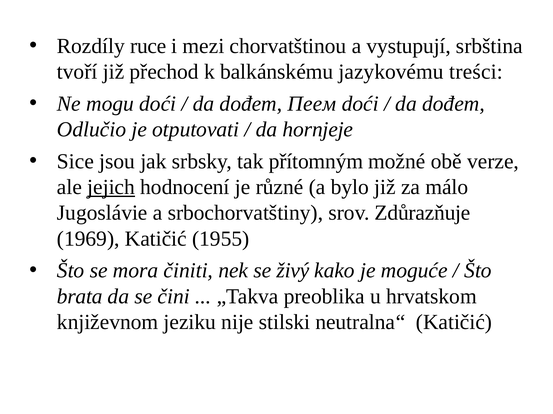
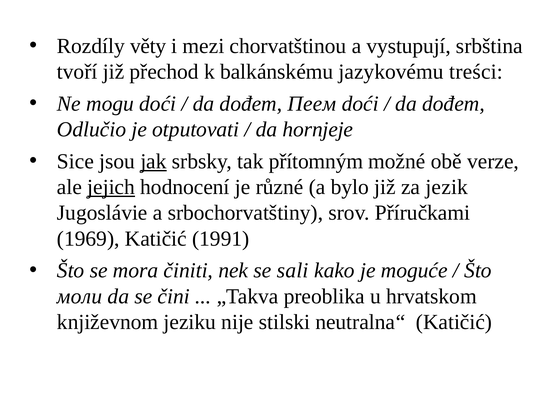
ruce: ruce -> věty
jak underline: none -> present
málo: málo -> jezik
Zdůrazňuje: Zdůrazňuje -> Příručkami
1955: 1955 -> 1991
živý: živý -> sali
brata: brata -> моли
